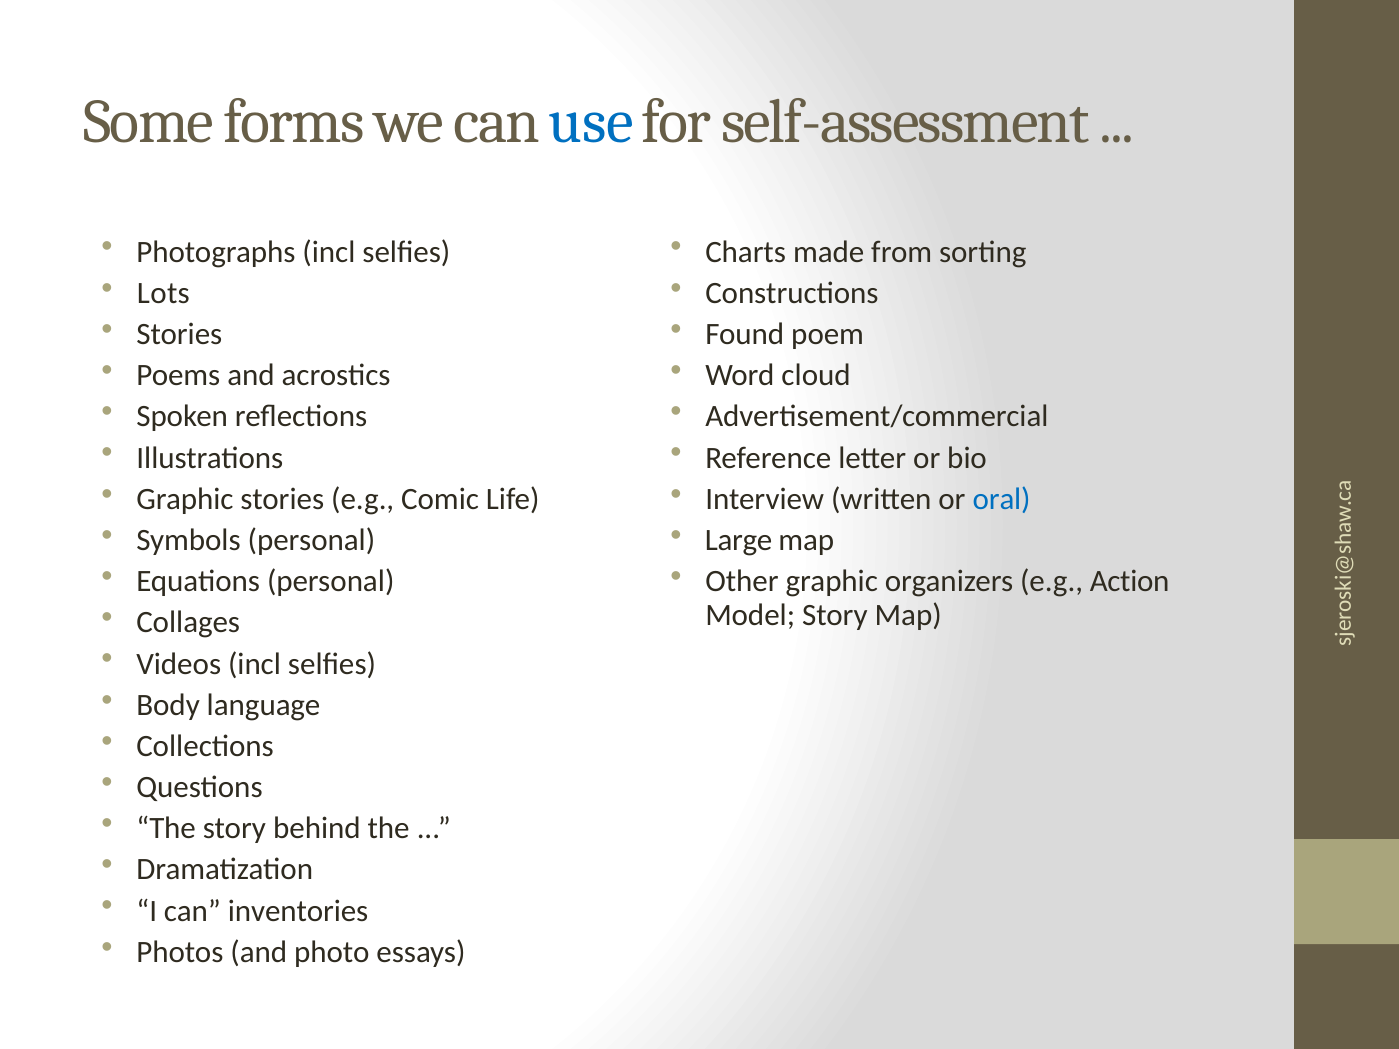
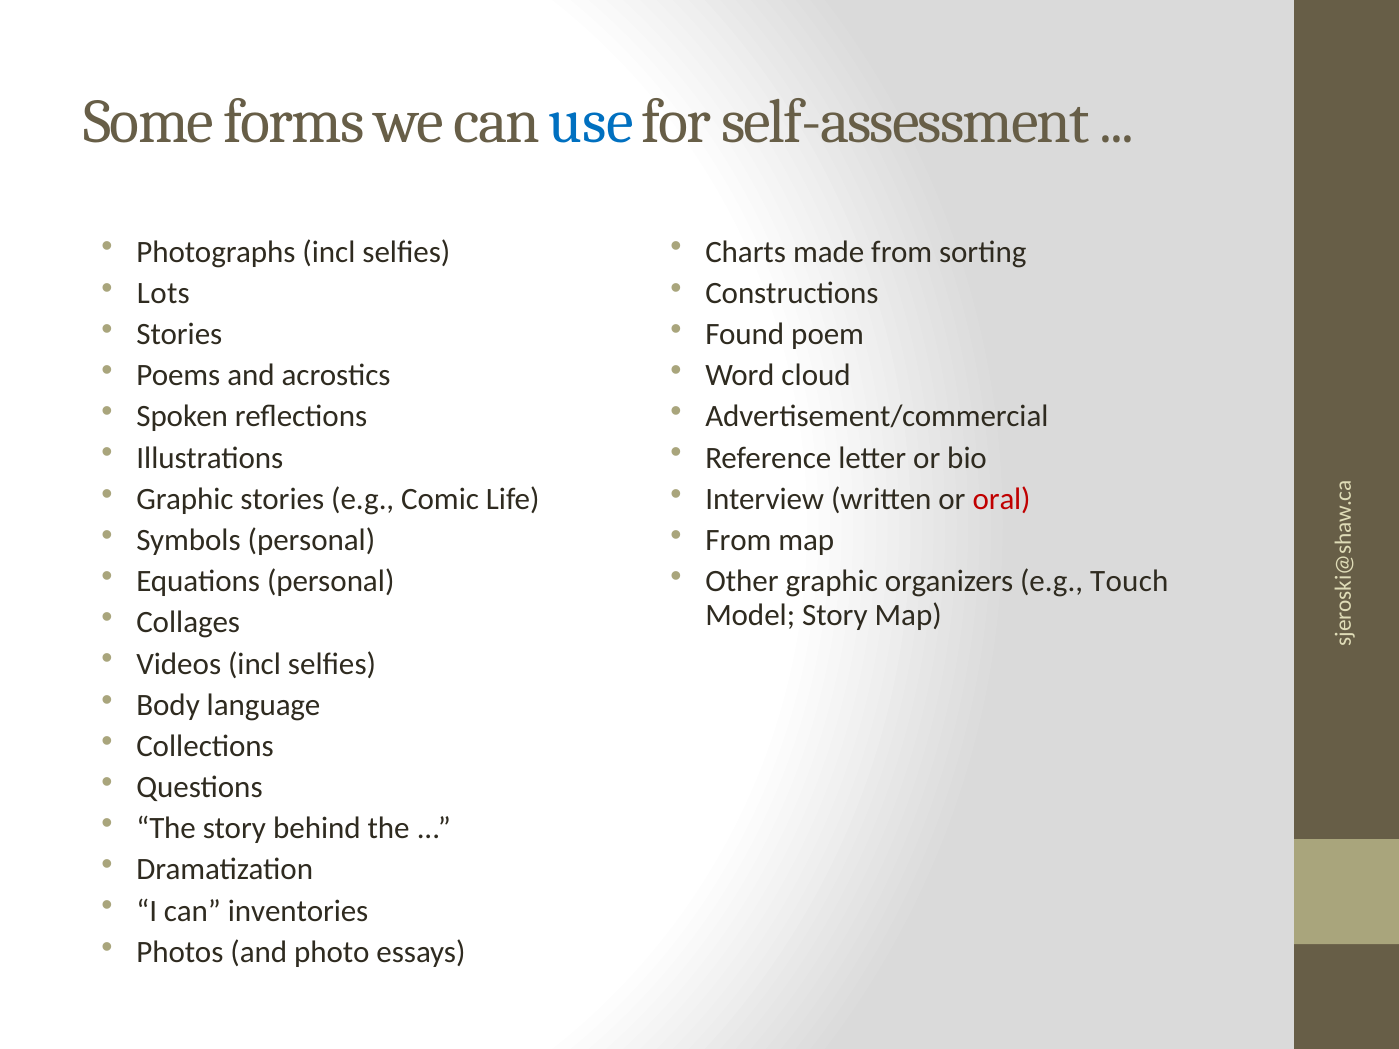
oral colour: blue -> red
Large at (739, 540): Large -> From
Action: Action -> Touch
